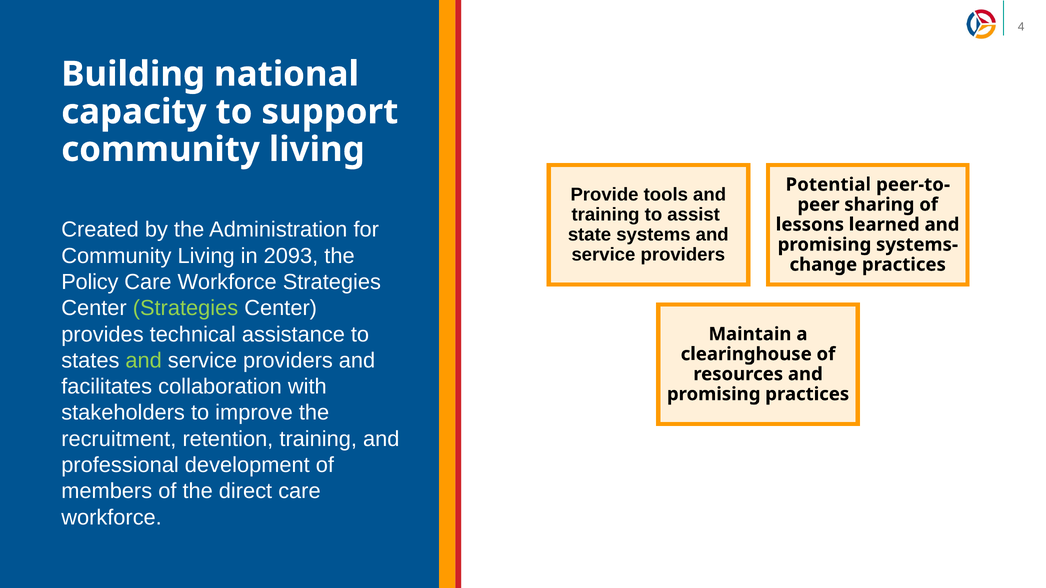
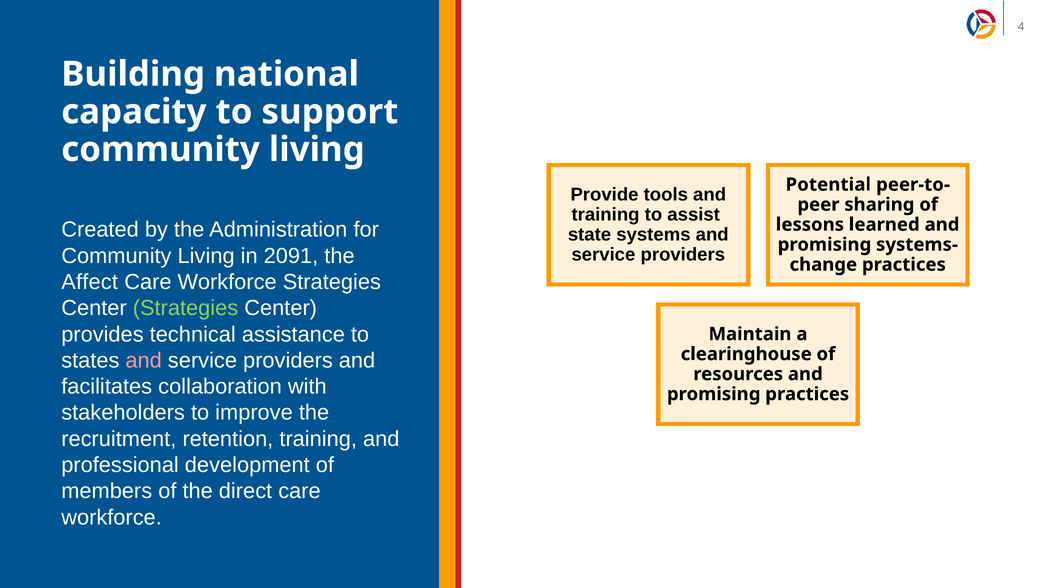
2093: 2093 -> 2091
Policy: Policy -> Affect
and at (144, 361) colour: light green -> pink
